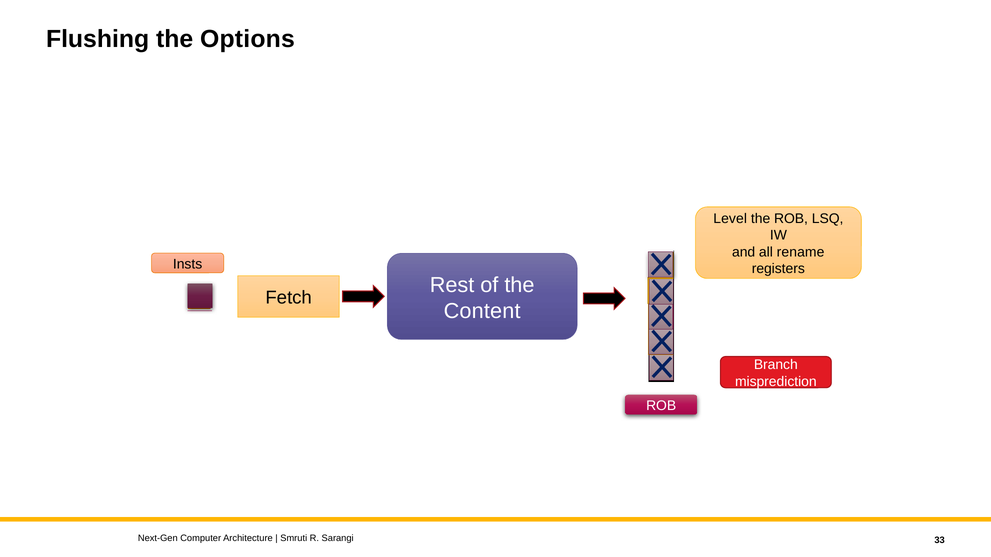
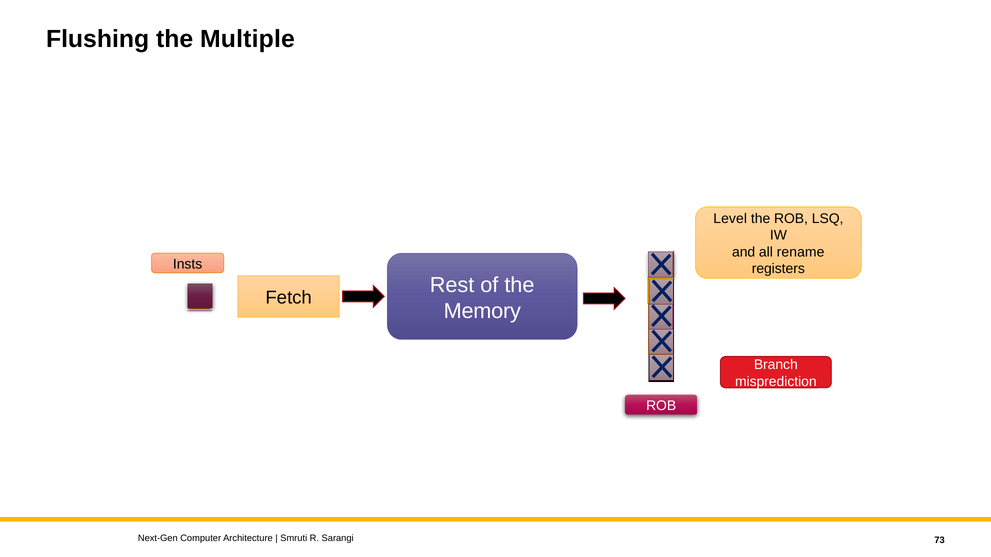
Options: Options -> Multiple
Content: Content -> Memory
33: 33 -> 73
